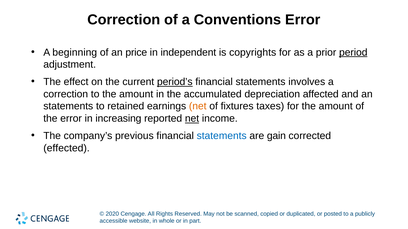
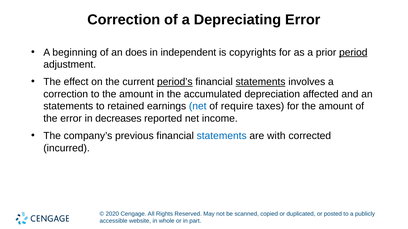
Conventions: Conventions -> Depreciating
price: price -> does
statements at (261, 82) underline: none -> present
net at (198, 107) colour: orange -> blue
fixtures: fixtures -> require
increasing: increasing -> decreases
net at (192, 119) underline: present -> none
gain: gain -> with
effected: effected -> incurred
